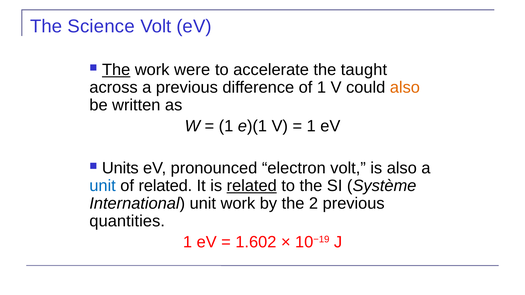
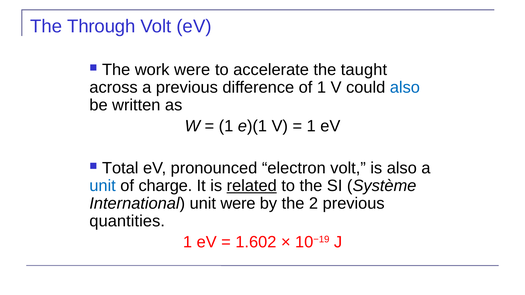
Science: Science -> Through
The at (116, 70) underline: present -> none
also at (405, 88) colour: orange -> blue
Units: Units -> Total
of related: related -> charge
unit work: work -> were
